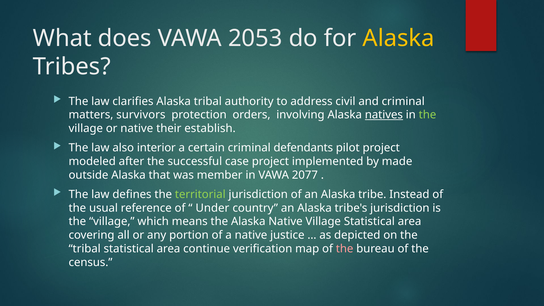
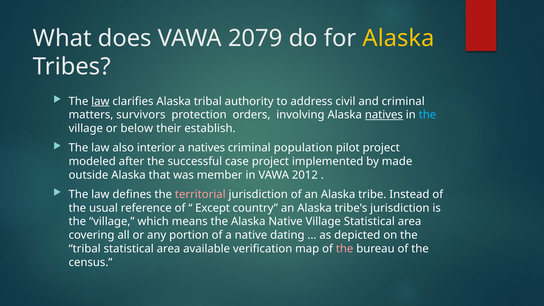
2053: 2053 -> 2079
law at (100, 101) underline: none -> present
the at (427, 115) colour: light green -> light blue
or native: native -> below
a certain: certain -> natives
defendants: defendants -> population
2077: 2077 -> 2012
territorial colour: light green -> pink
Under: Under -> Except
justice: justice -> dating
continue: continue -> available
